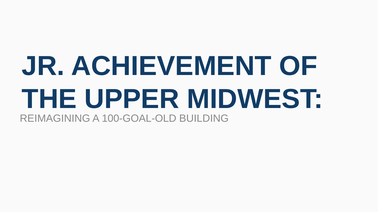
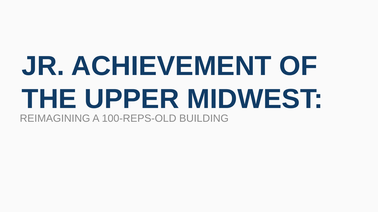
100-GOAL-OLD: 100-GOAL-OLD -> 100-REPS-OLD
